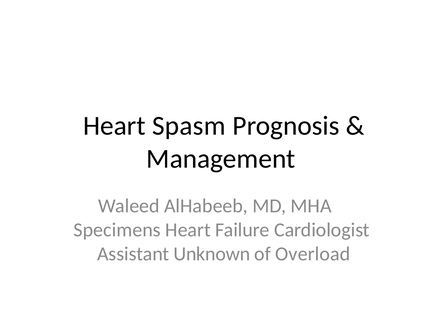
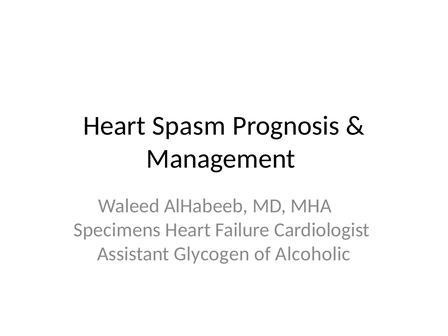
Unknown: Unknown -> Glycogen
Overload: Overload -> Alcoholic
